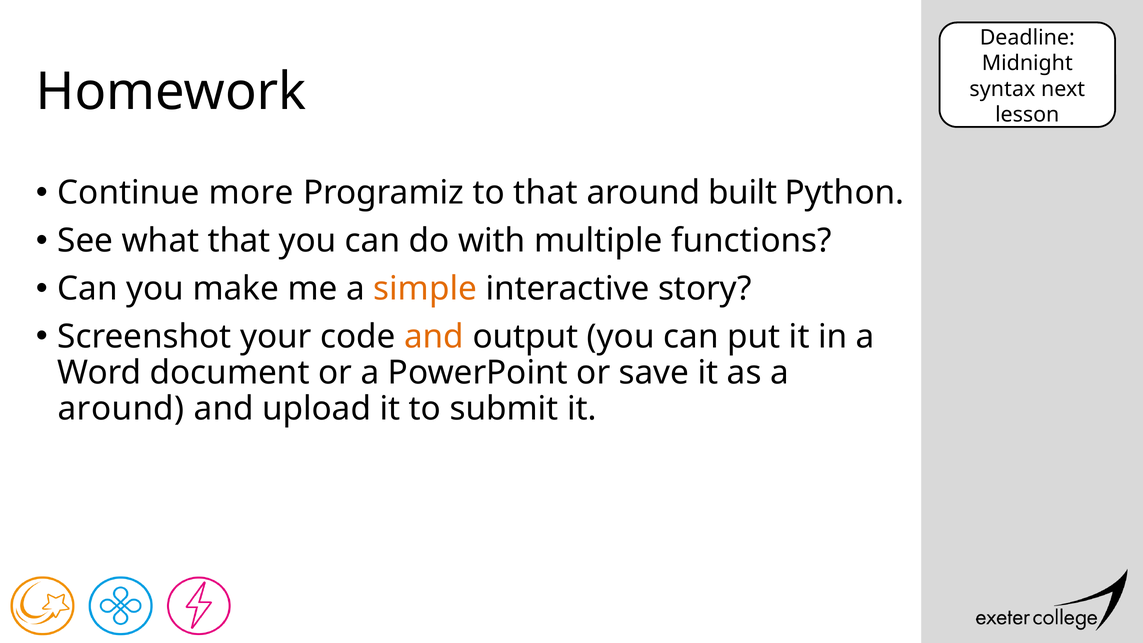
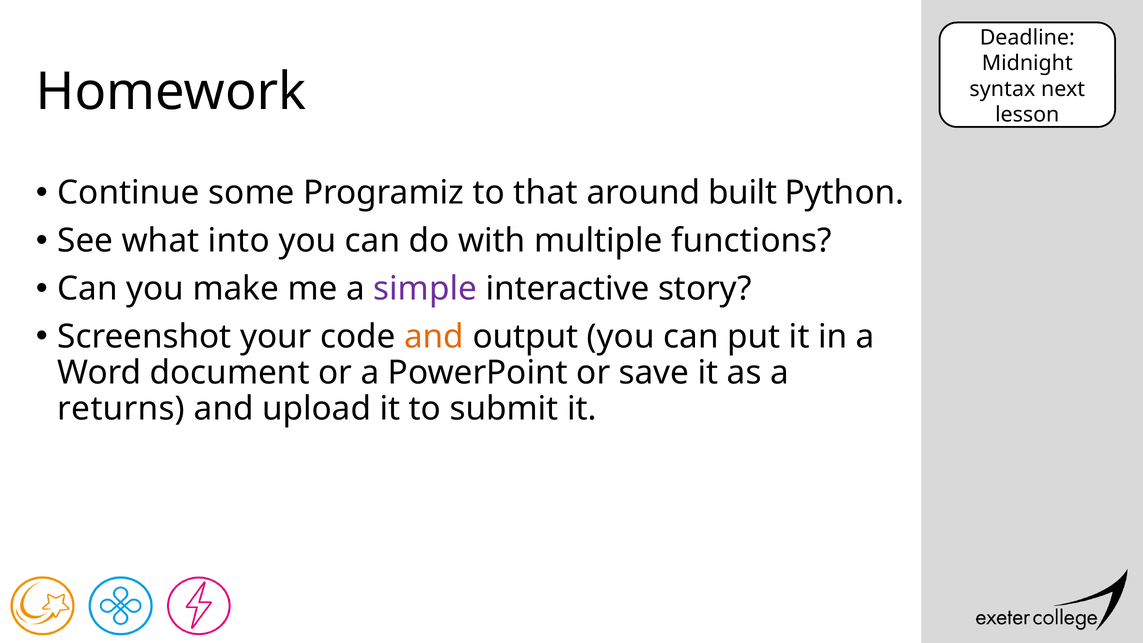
more: more -> some
what that: that -> into
simple colour: orange -> purple
around at (121, 409): around -> returns
